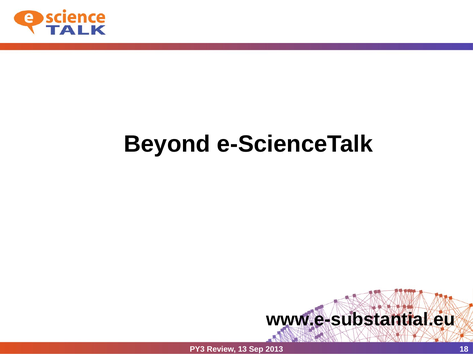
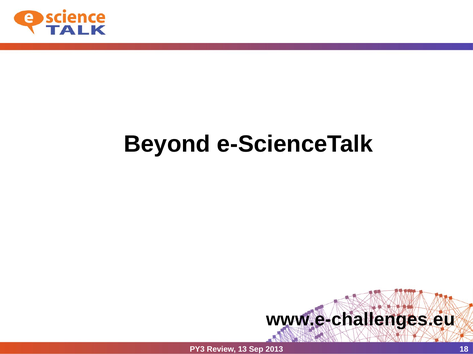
www.e-substantial.eu: www.e-substantial.eu -> www.e-challenges.eu
